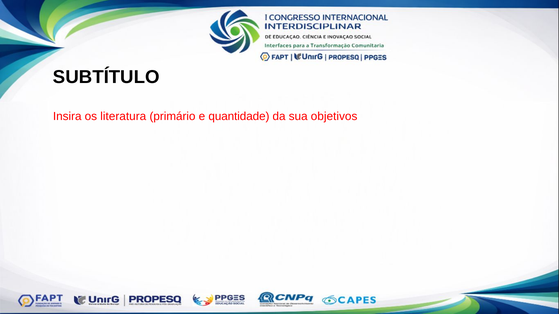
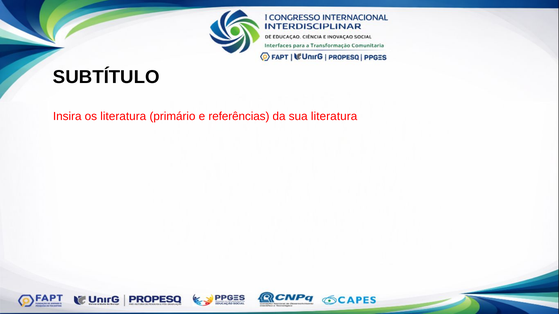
quantidade: quantidade -> referências
sua objetivos: objetivos -> literatura
